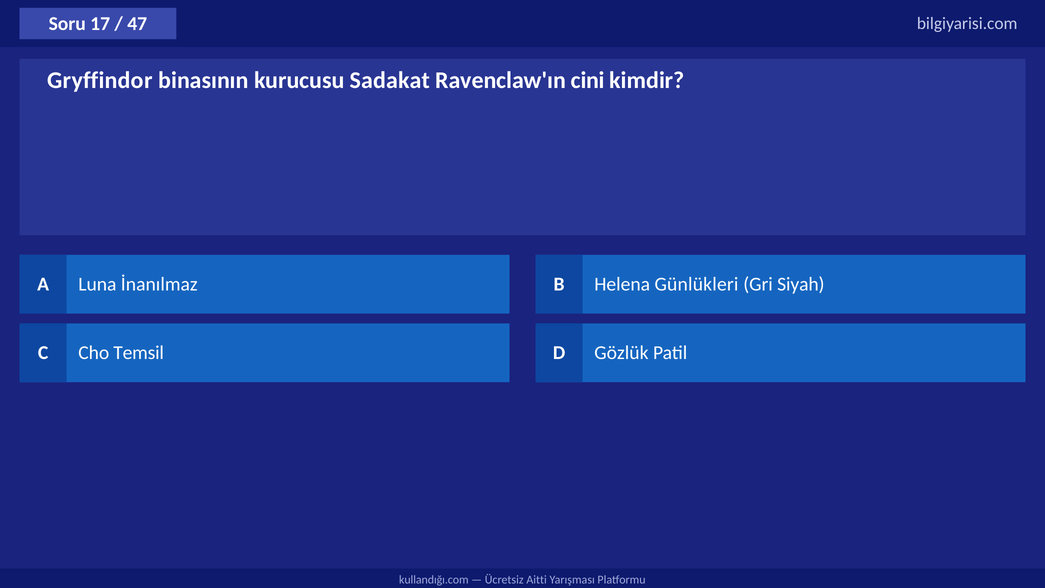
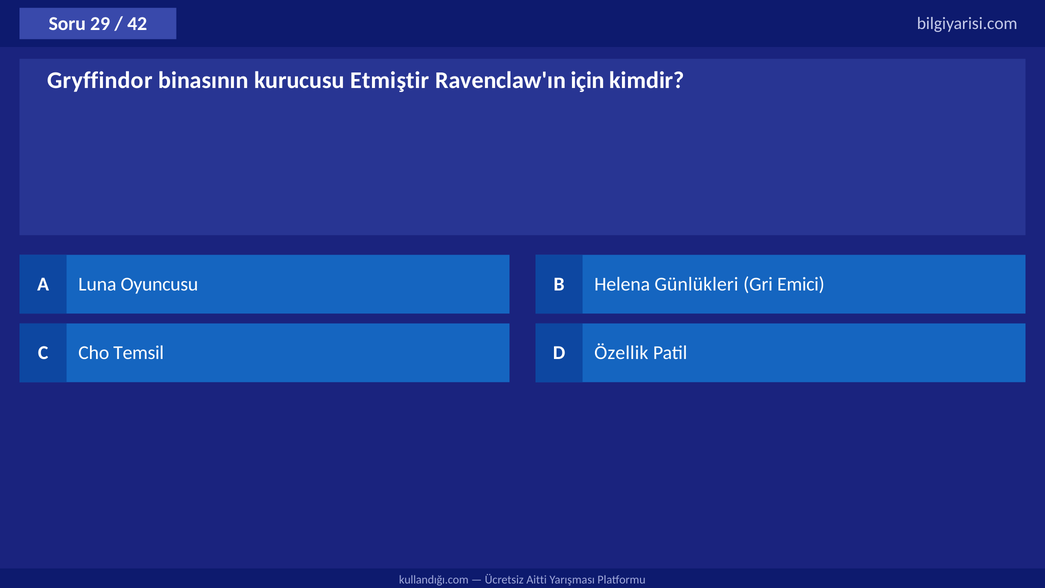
17: 17 -> 29
47: 47 -> 42
Sadakat: Sadakat -> Etmiştir
cini: cini -> için
İnanılmaz: İnanılmaz -> Oyuncusu
Siyah: Siyah -> Emici
Gözlük: Gözlük -> Özellik
